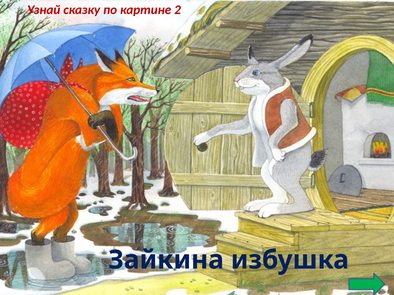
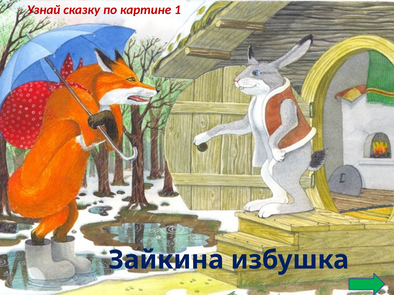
2: 2 -> 1
